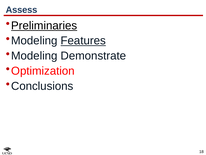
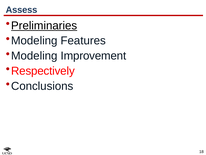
Features underline: present -> none
Demonstrate: Demonstrate -> Improvement
Optimization: Optimization -> Respectively
